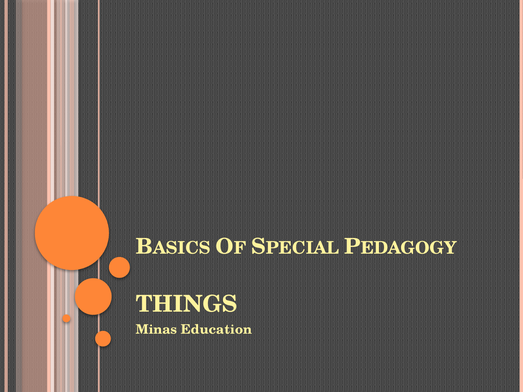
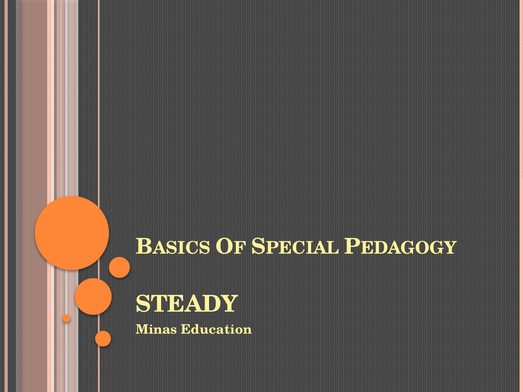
THINGS: THINGS -> STEADY
